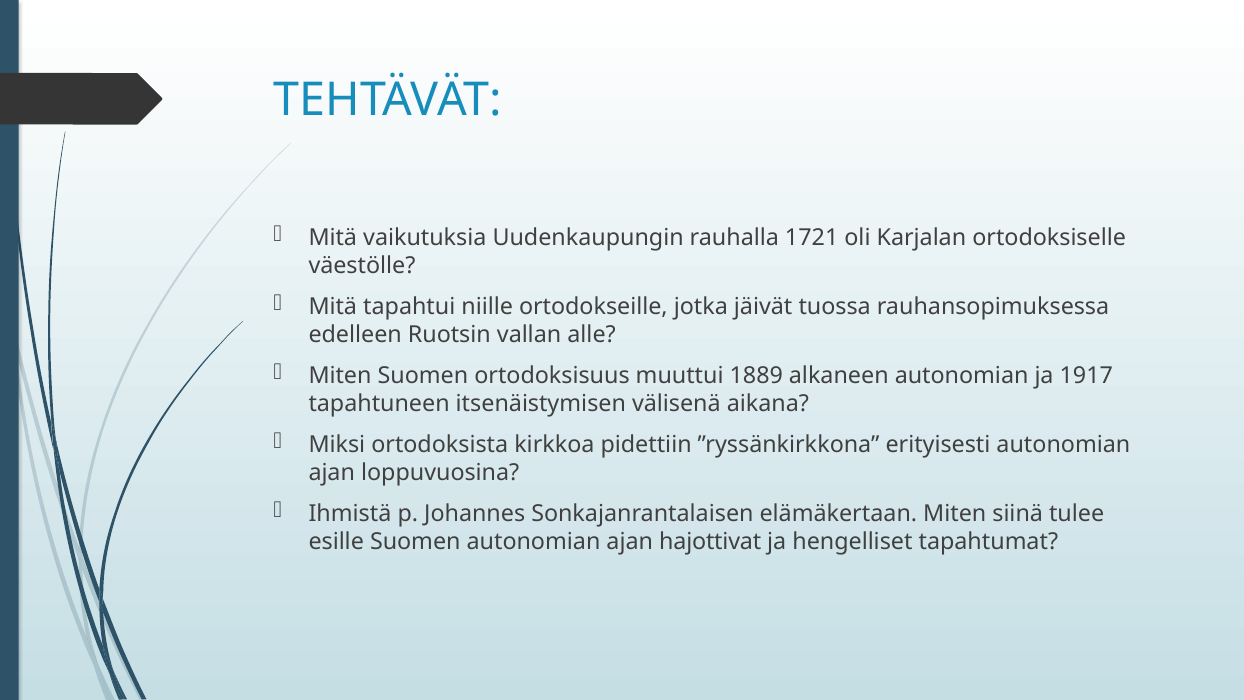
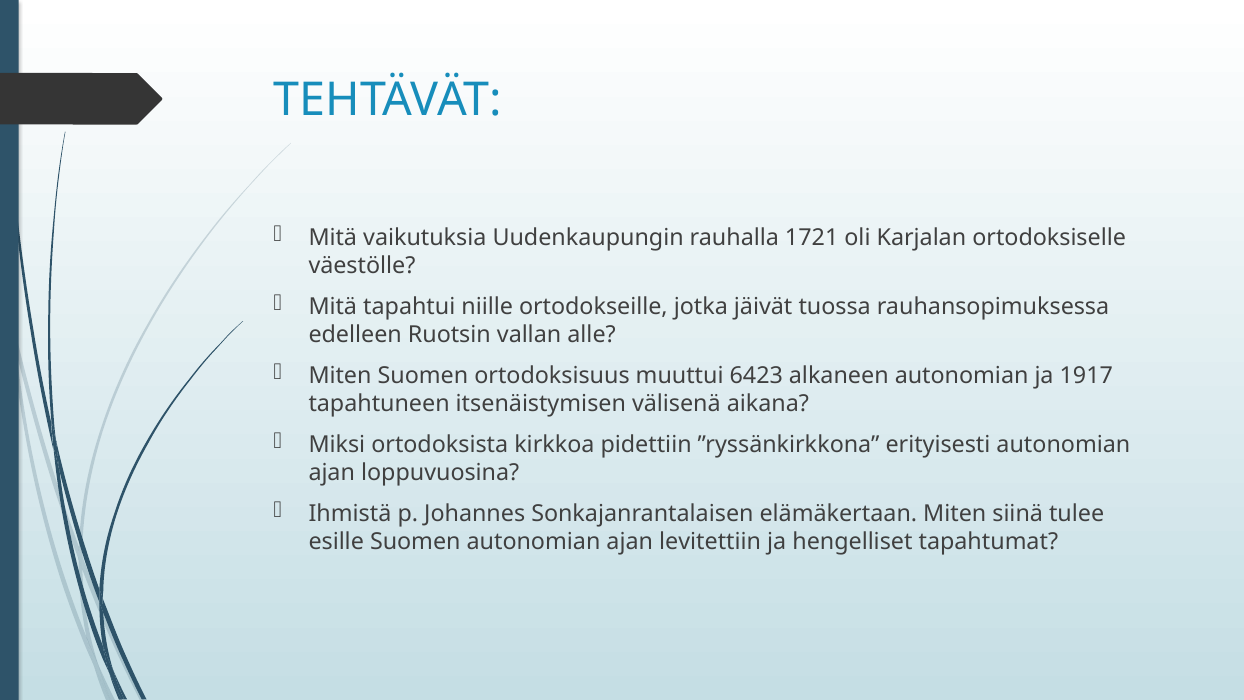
1889: 1889 -> 6423
hajottivat: hajottivat -> levitettiin
